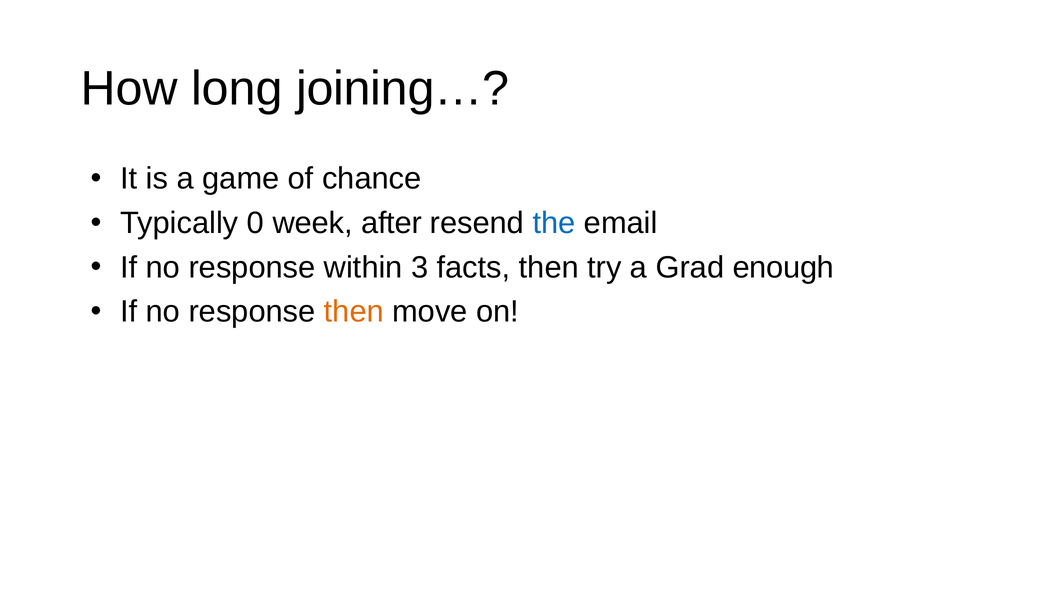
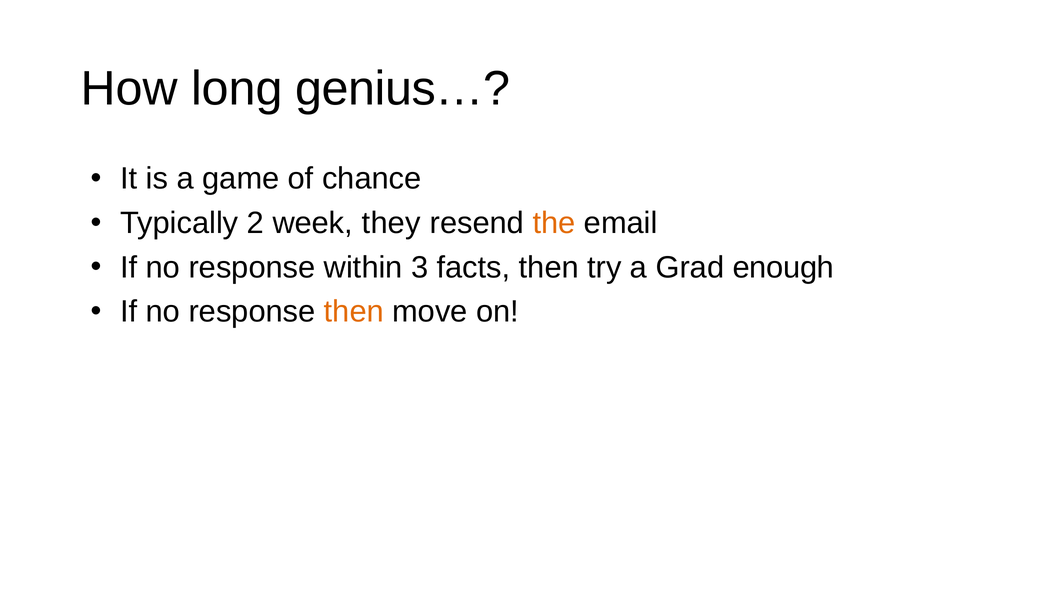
joining…: joining… -> genius…
0: 0 -> 2
after: after -> they
the colour: blue -> orange
